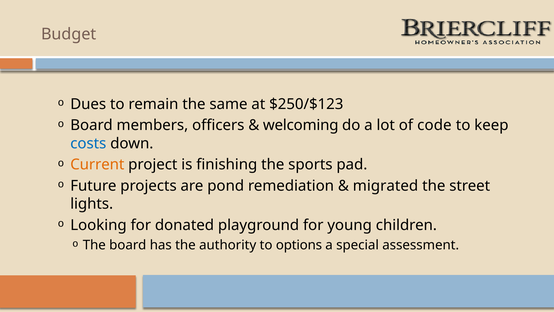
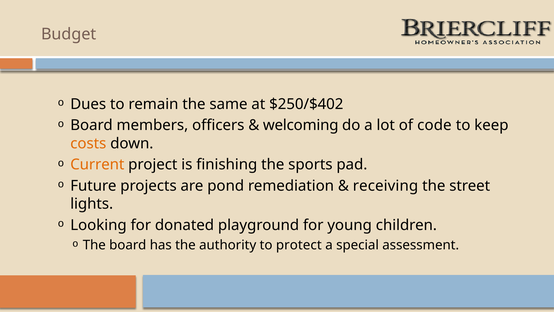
$250/$123: $250/$123 -> $250/$402
costs colour: blue -> orange
migrated: migrated -> receiving
options: options -> protect
